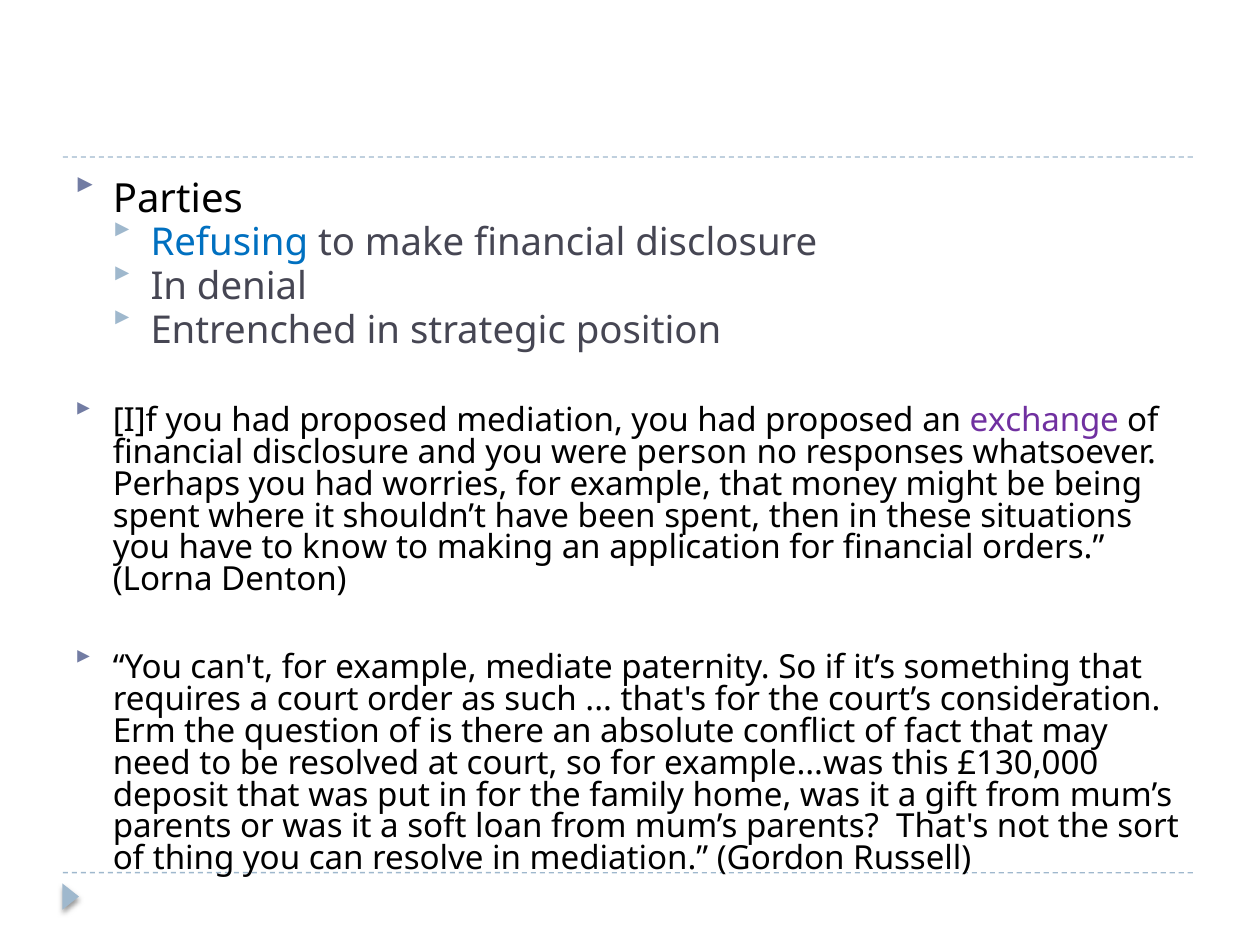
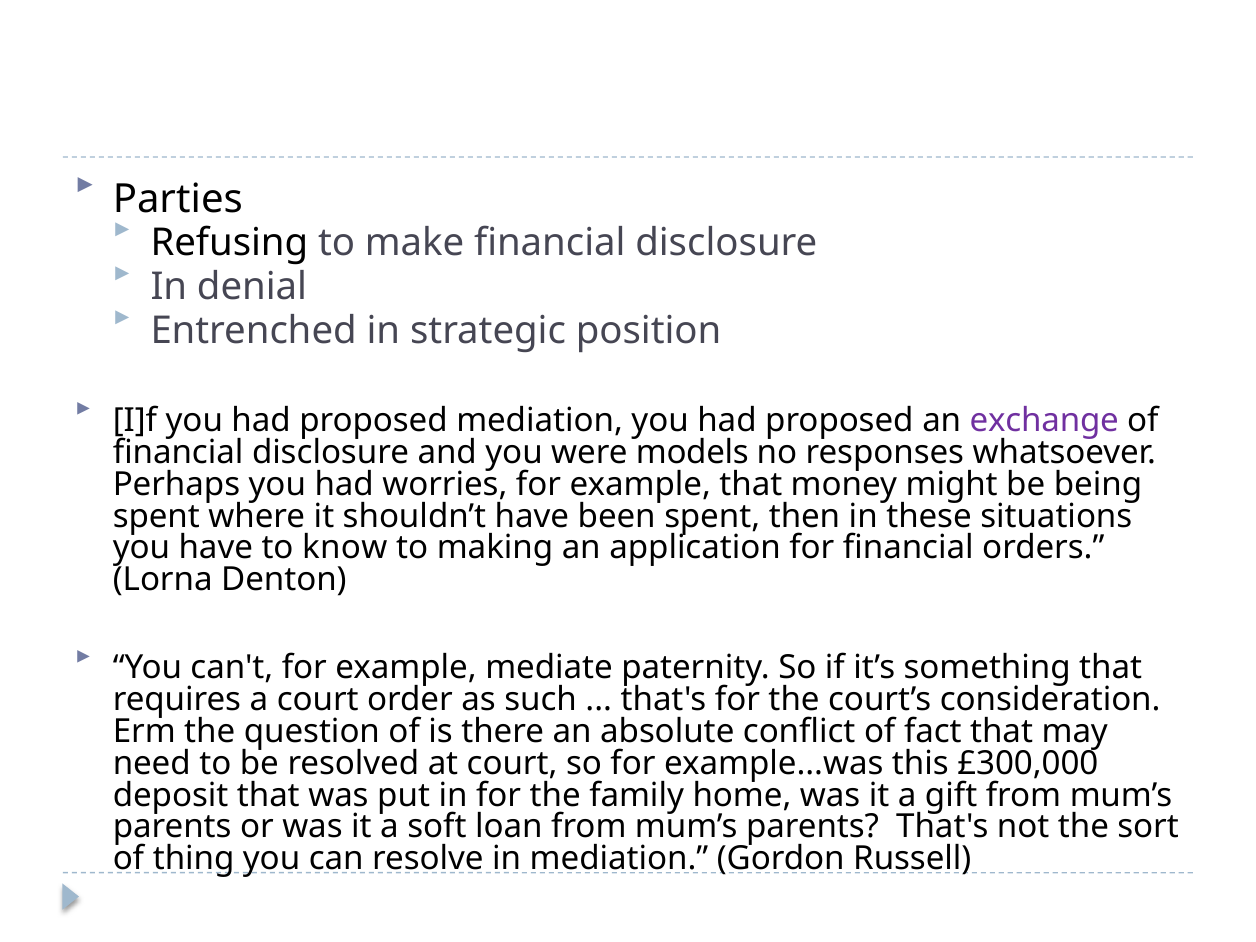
Refusing colour: blue -> black
person: person -> models
£130,000: £130,000 -> £300,000
